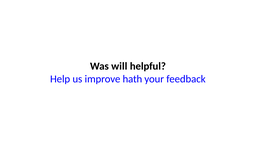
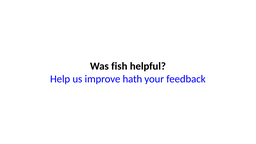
will: will -> fish
